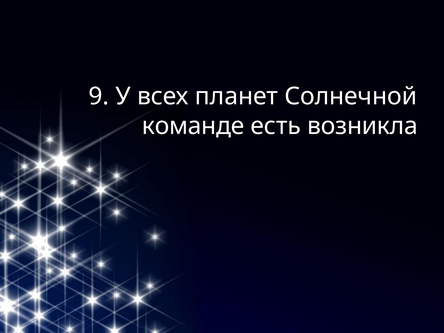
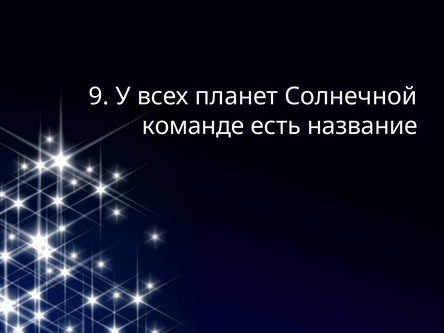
возникла: возникла -> название
